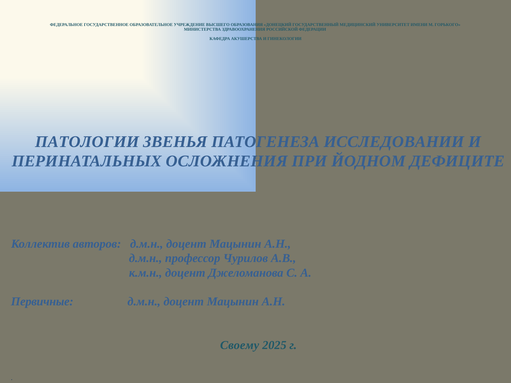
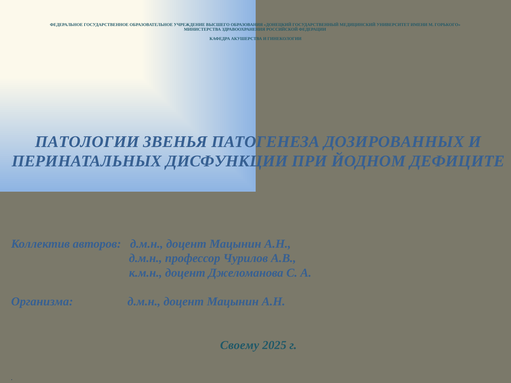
ИССЛЕДОВАНИИ: ИССЛЕДОВАНИИ -> ДОЗИРОВАННЫХ
ОСЛОЖНЕНИЯ: ОСЛОЖНЕНИЯ -> ДИСФУНКЦИИ
Первичные: Первичные -> Организма
